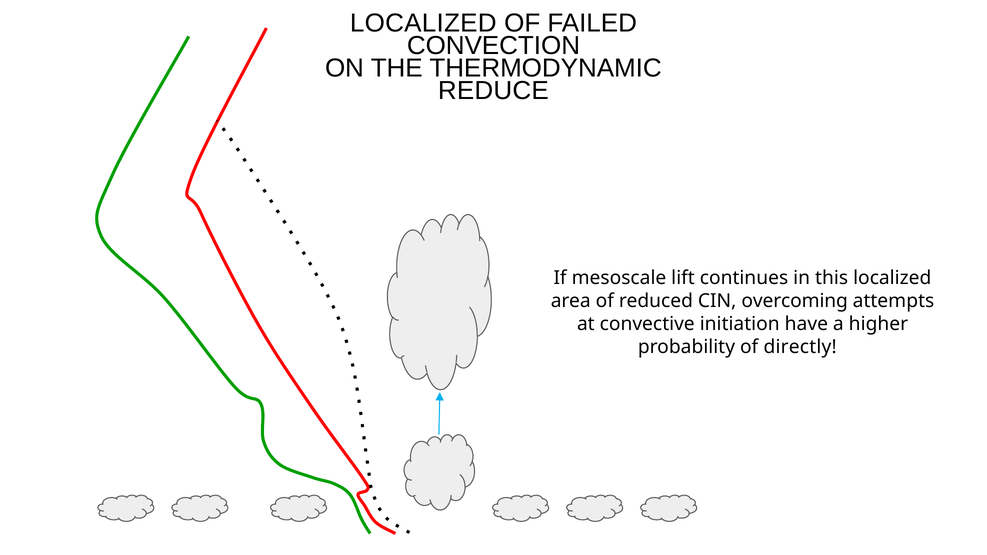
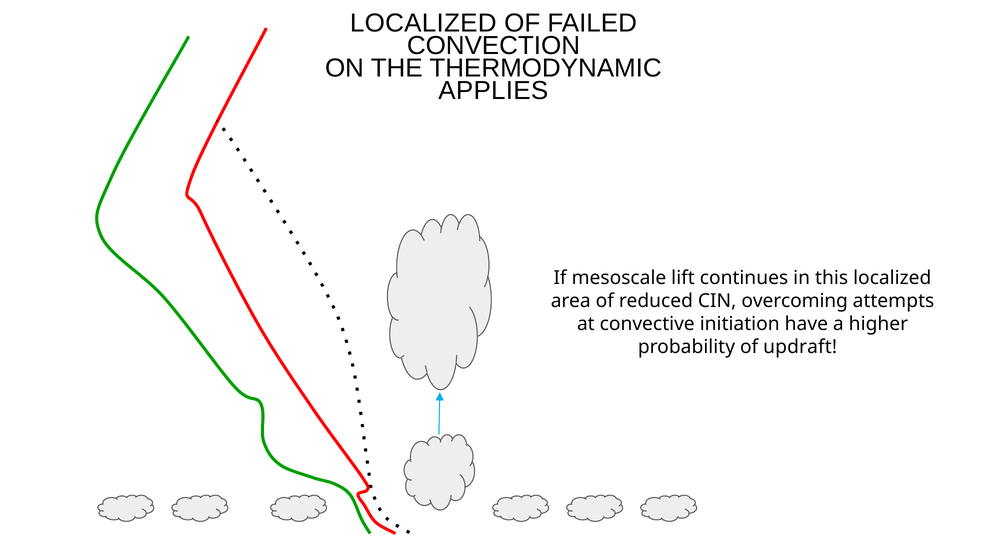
REDUCE: REDUCE -> APPLIES
directly: directly -> updraft
